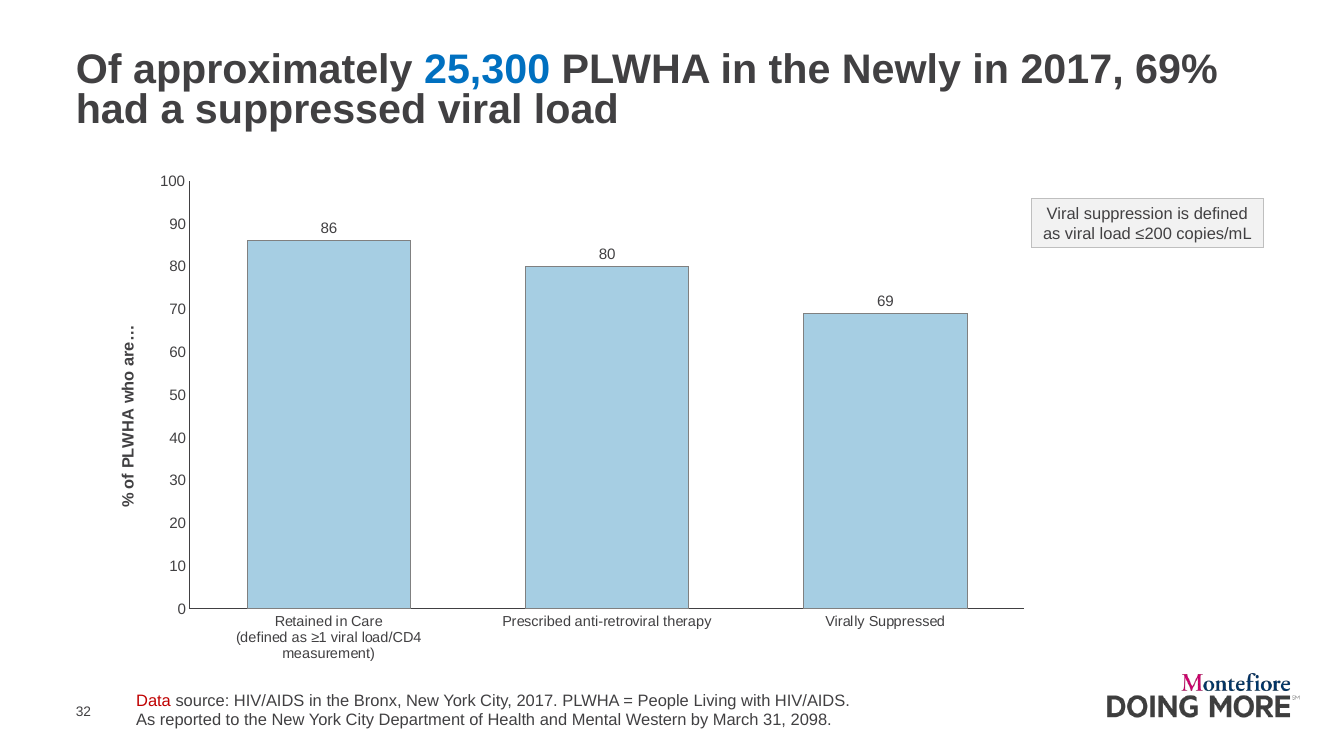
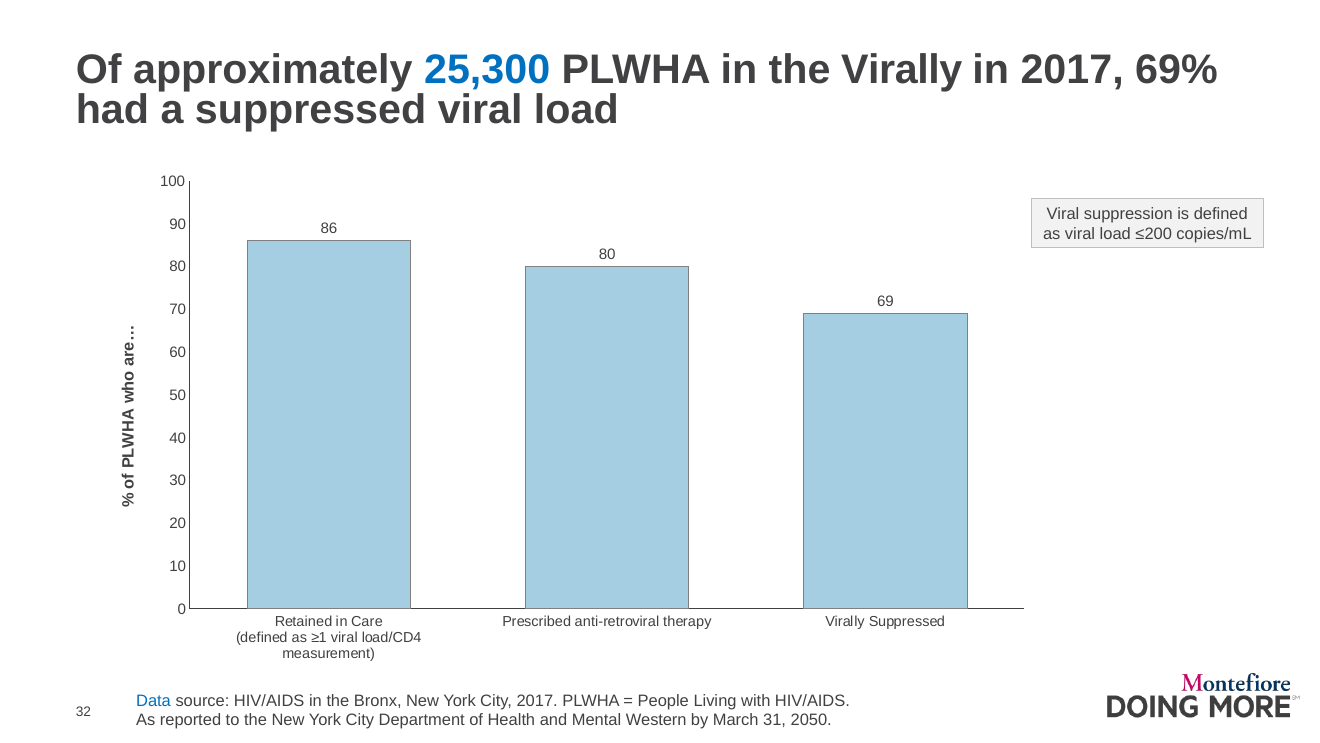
the Newly: Newly -> Virally
Data colour: red -> blue
2098: 2098 -> 2050
